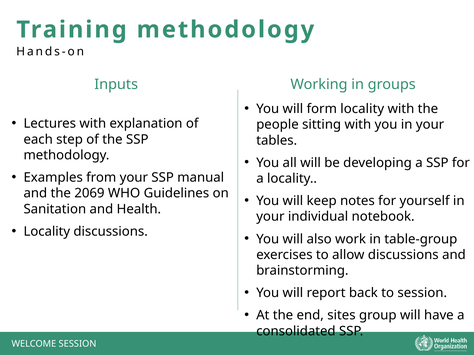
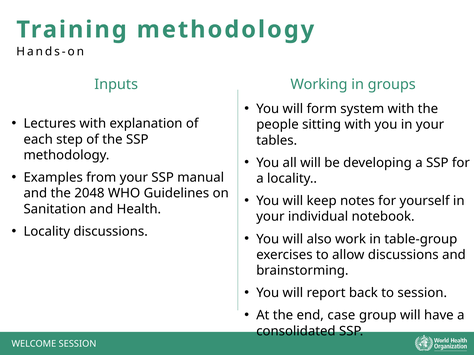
form locality: locality -> system
2069: 2069 -> 2048
sites: sites -> case
